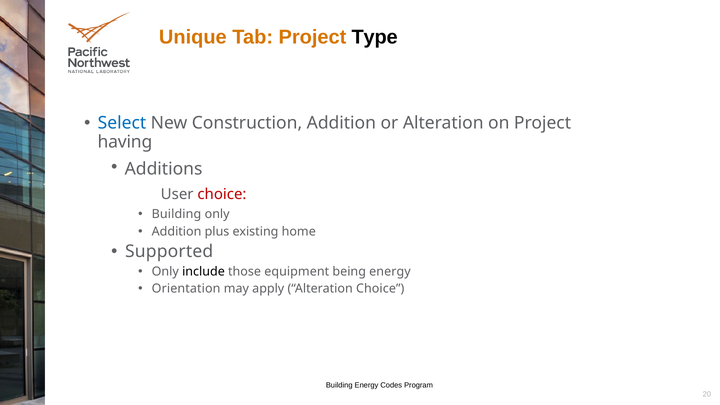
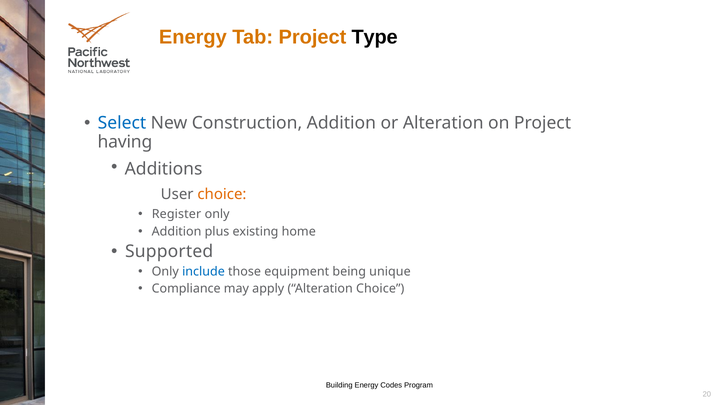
Unique at (193, 37): Unique -> Energy
choice at (222, 194) colour: red -> orange
Building at (177, 214): Building -> Register
include colour: black -> blue
being energy: energy -> unique
Orientation: Orientation -> Compliance
